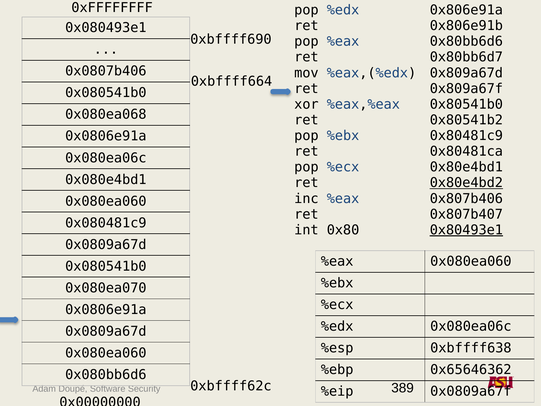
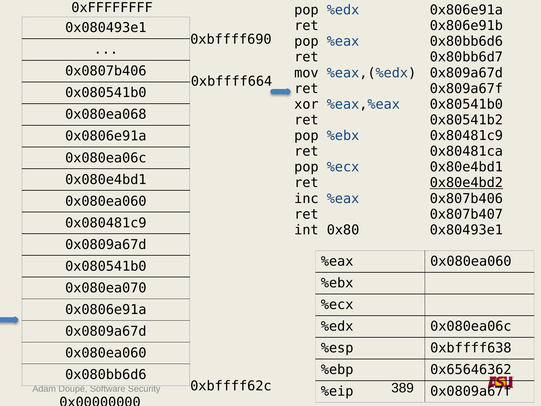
0x80493e1 underline: present -> none
